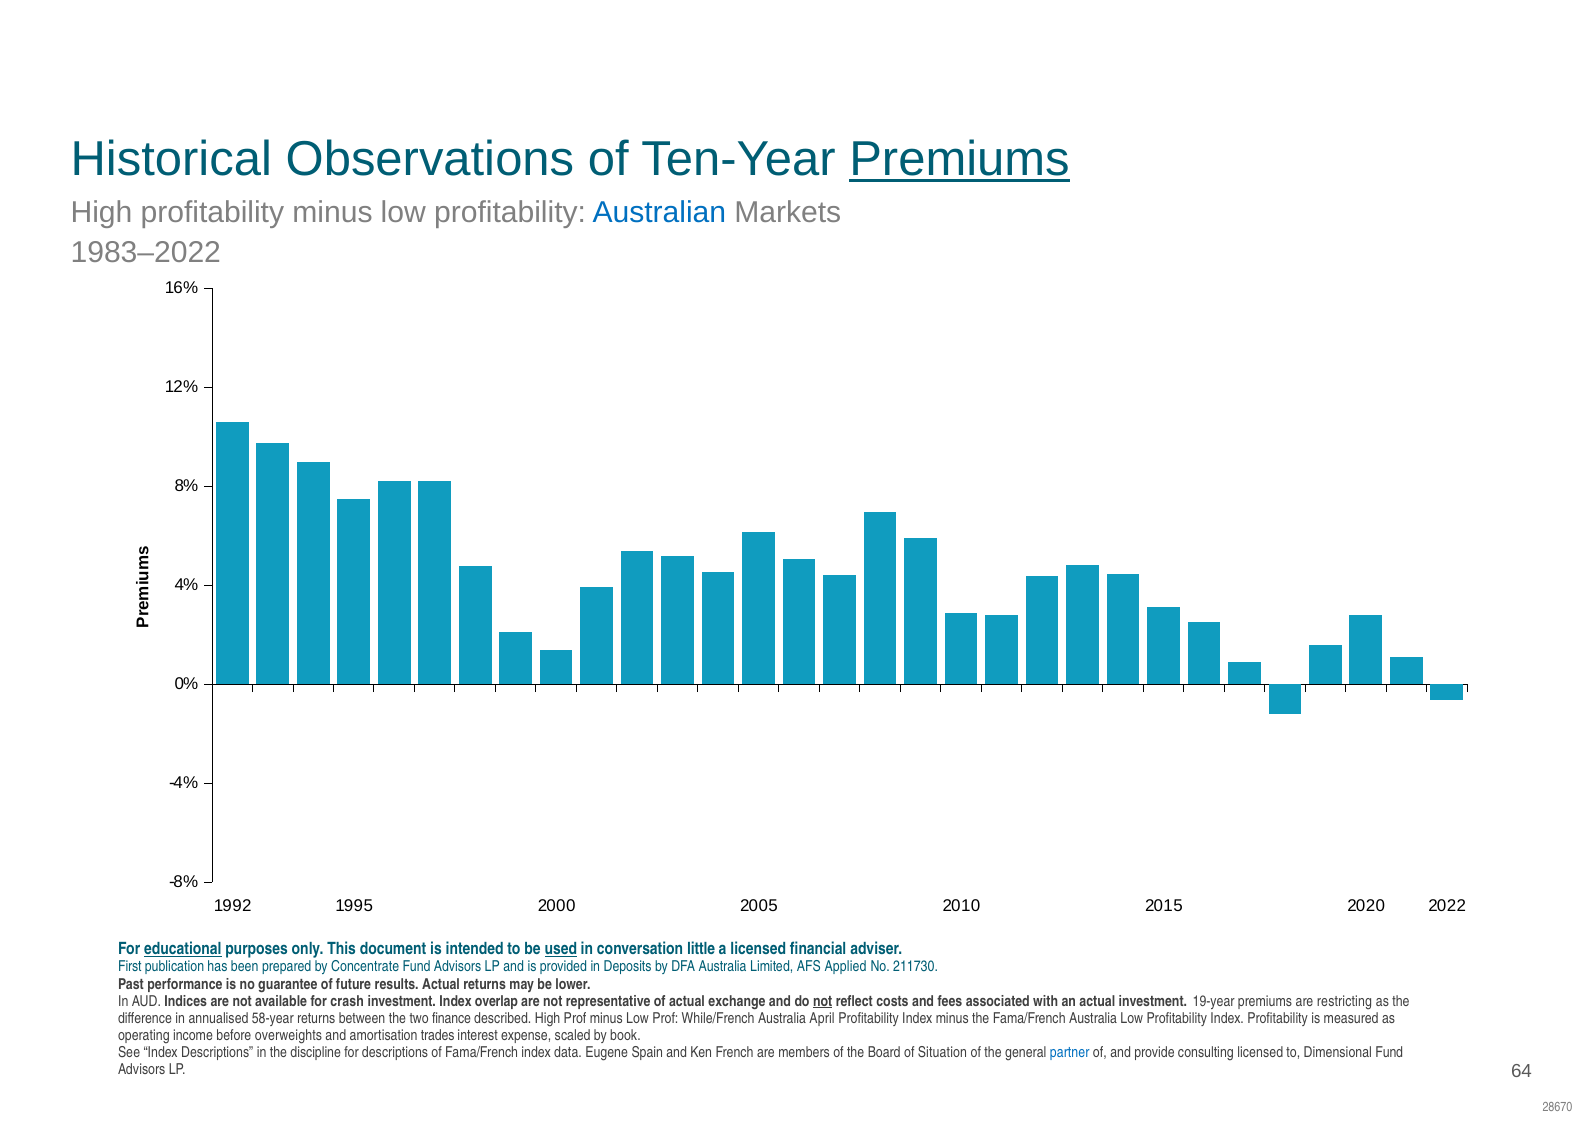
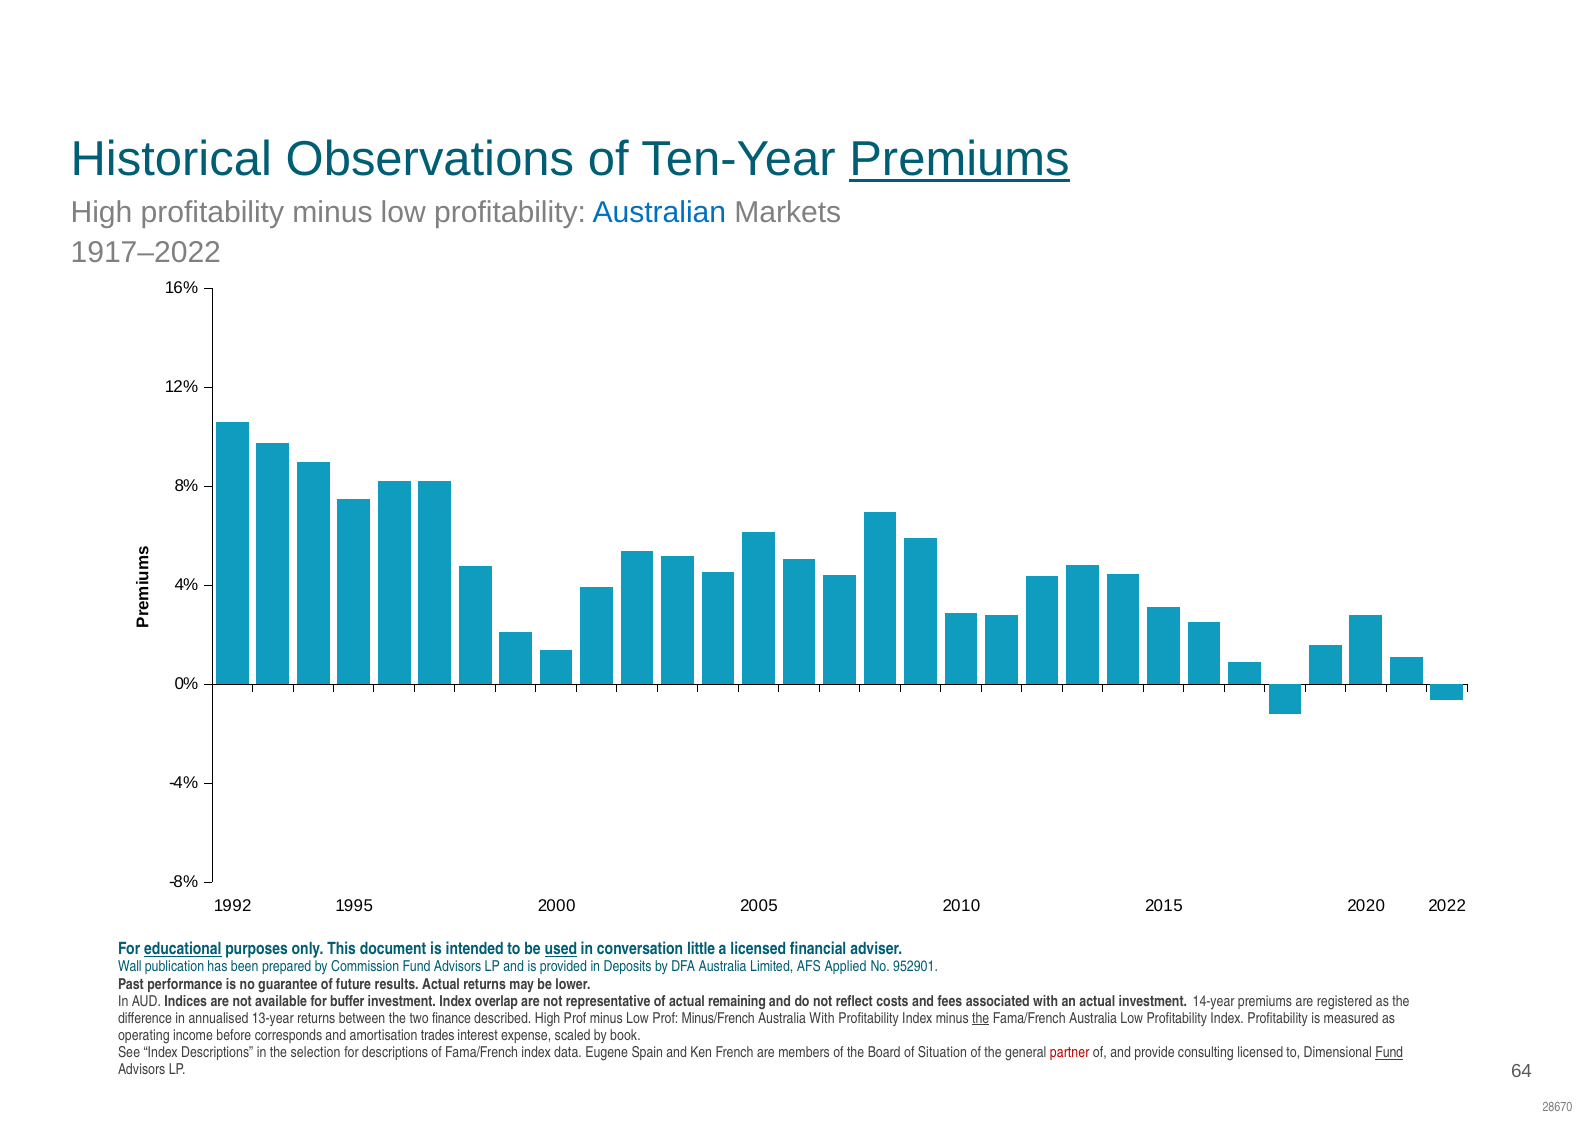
1983–2022: 1983–2022 -> 1917–2022
First: First -> Wall
Concentrate: Concentrate -> Commission
211730: 211730 -> 952901
crash: crash -> buffer
exchange: exchange -> remaining
not at (823, 1001) underline: present -> none
19-year: 19-year -> 14-year
restricting: restricting -> registered
58-year: 58-year -> 13-year
While/French: While/French -> Minus/French
Australia April: April -> With
the at (981, 1018) underline: none -> present
overweights: overweights -> corresponds
discipline: discipline -> selection
partner colour: blue -> red
Fund at (1389, 1052) underline: none -> present
